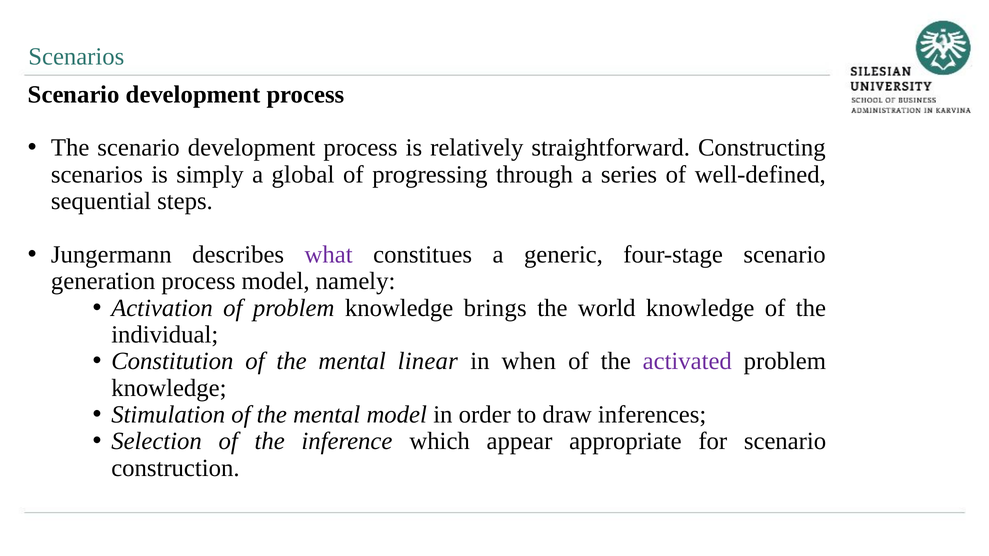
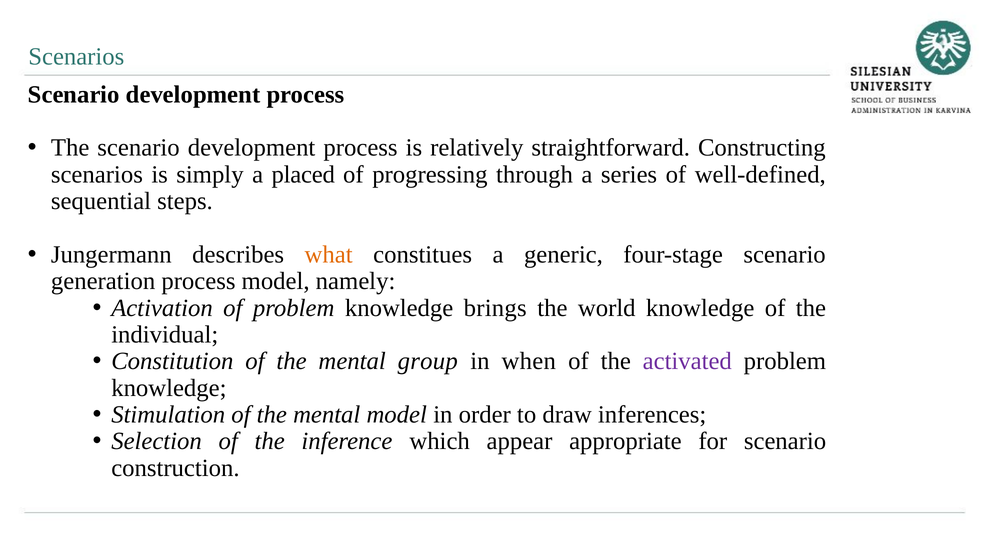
global: global -> placed
what colour: purple -> orange
linear: linear -> group
